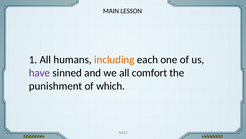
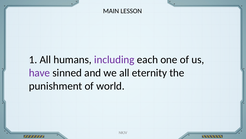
including colour: orange -> purple
comfort: comfort -> eternity
which: which -> world
